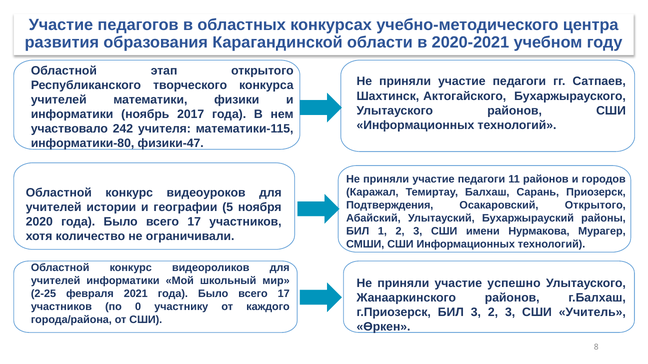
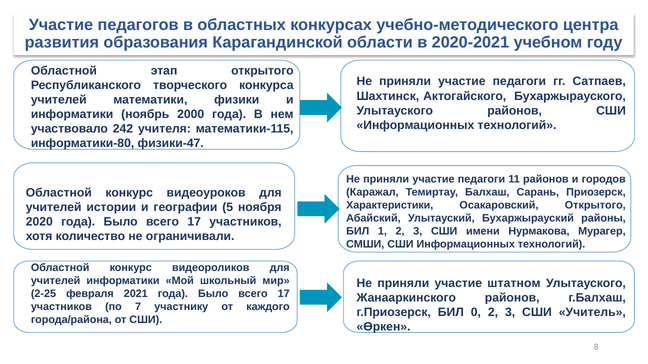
2017: 2017 -> 2000
Подтверждения: Подтверждения -> Характеристики
успешно: успешно -> штатном
0: 0 -> 7
БИЛ 3: 3 -> 0
